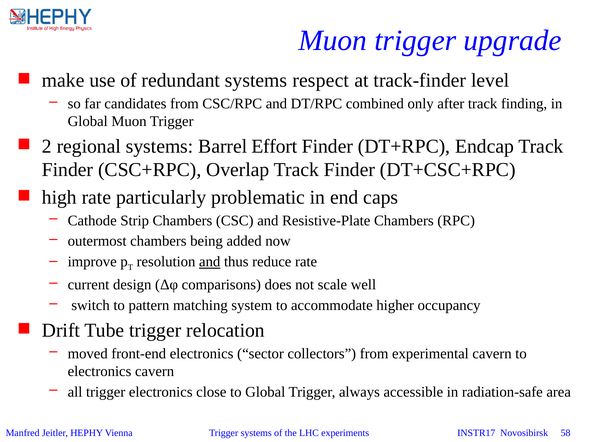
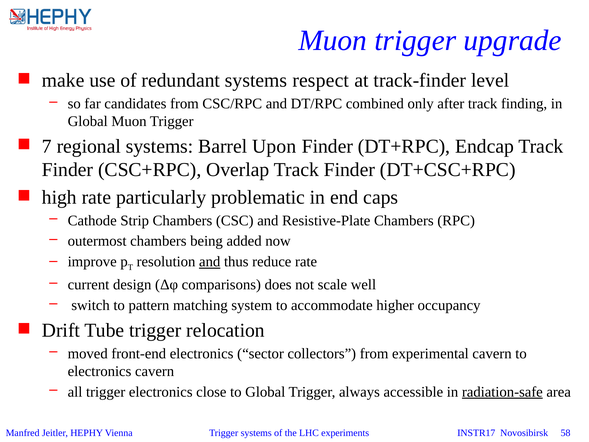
2: 2 -> 7
Effort: Effort -> Upon
radiation-safe underline: none -> present
